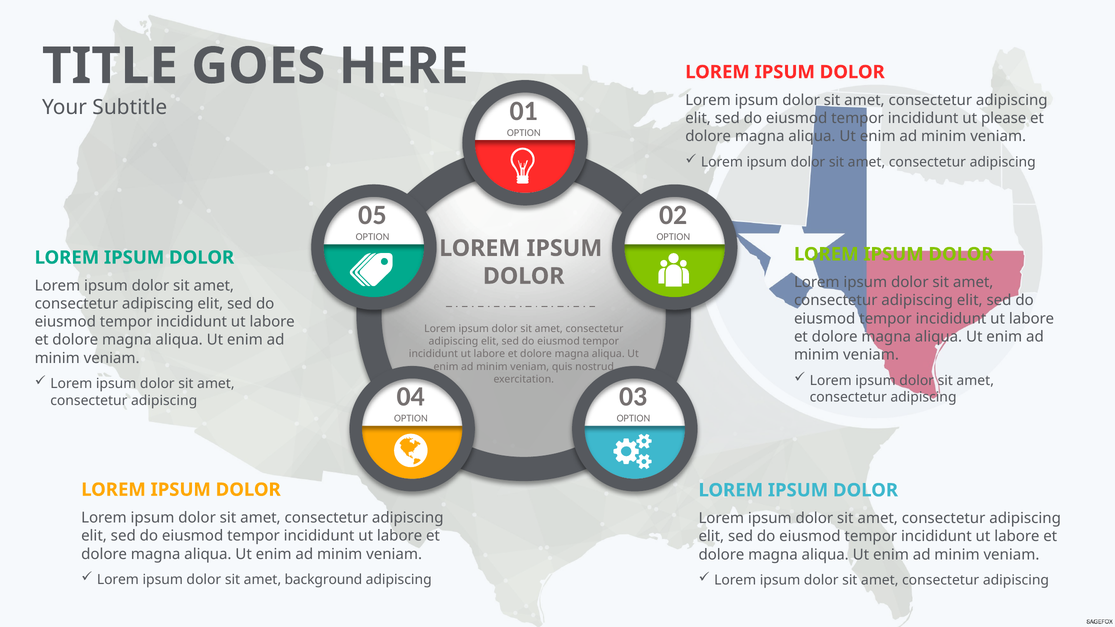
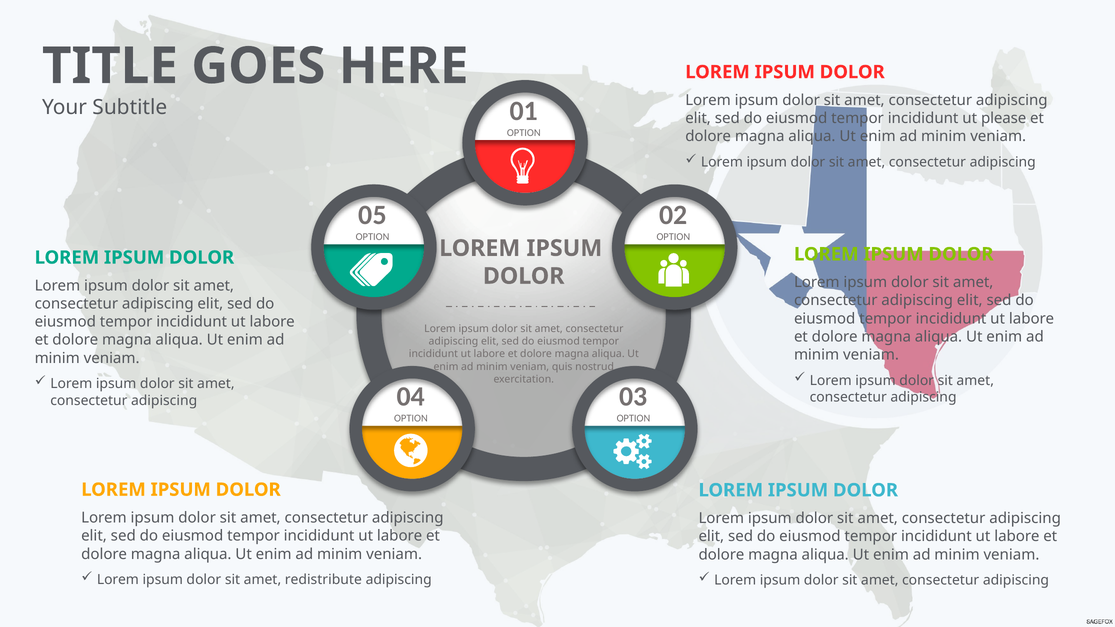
background: background -> redistribute
